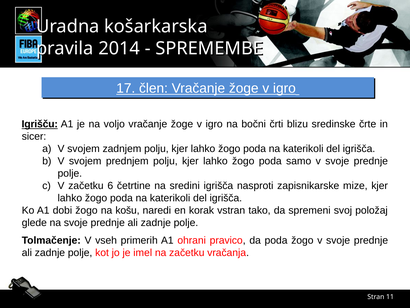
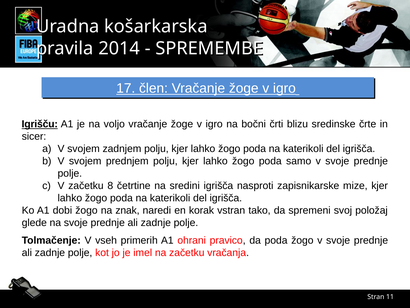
6: 6 -> 8
košu: košu -> znak
